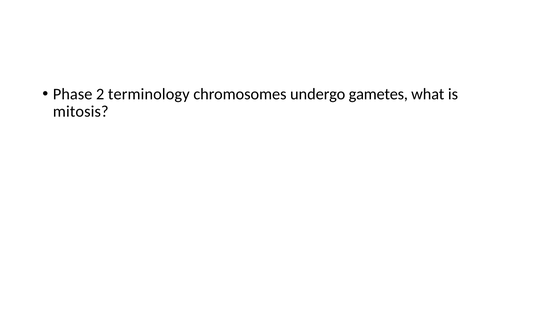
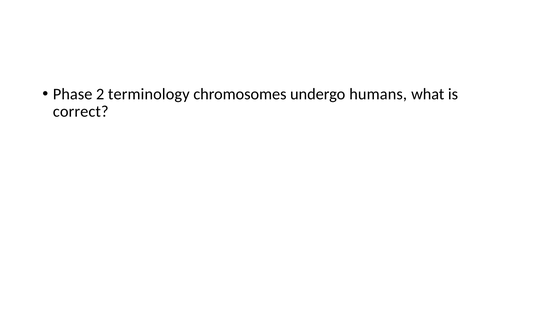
gametes: gametes -> humans
mitosis: mitosis -> correct
